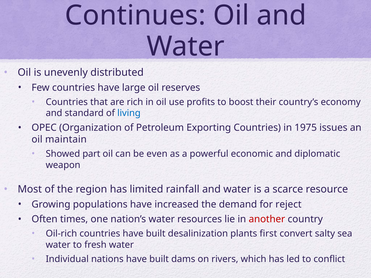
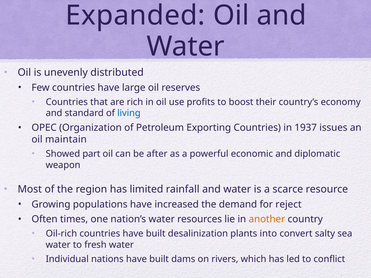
Continues: Continues -> Expanded
1975: 1975 -> 1937
even: even -> after
another colour: red -> orange
first: first -> into
